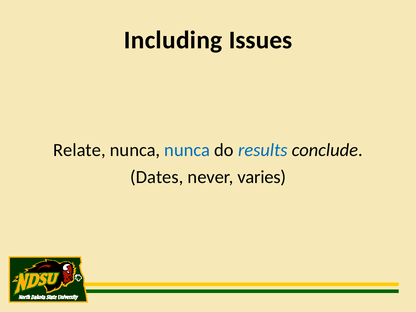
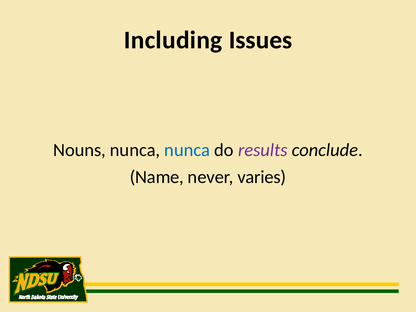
Relate: Relate -> Nouns
results colour: blue -> purple
Dates: Dates -> Name
